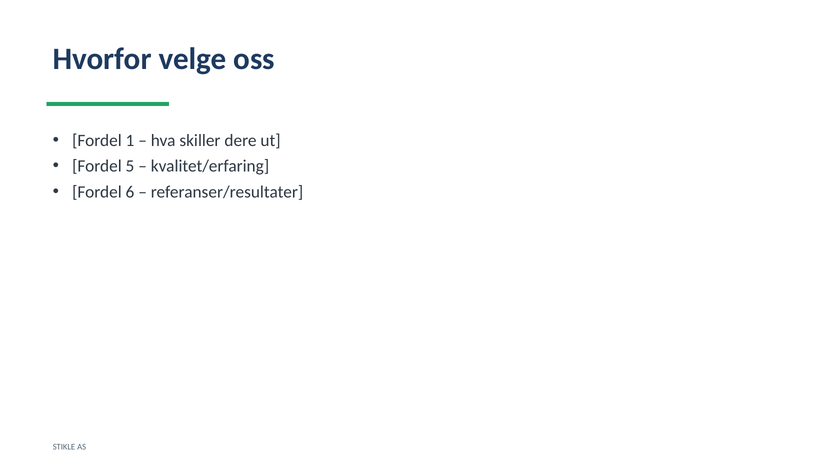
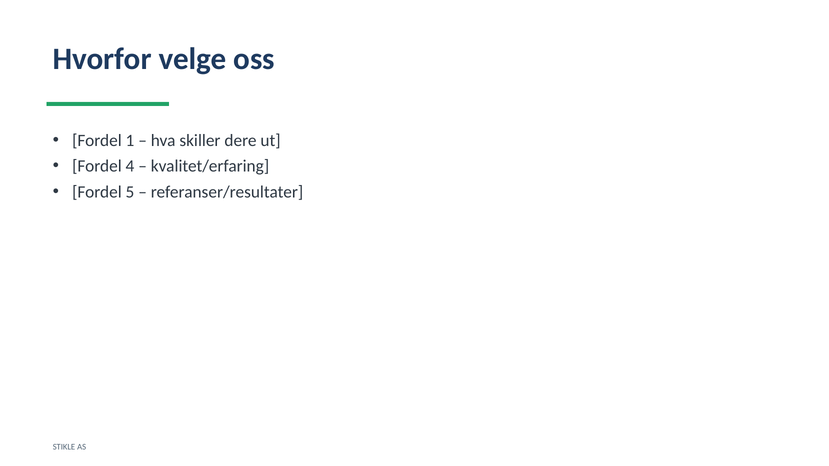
5: 5 -> 4
6: 6 -> 5
